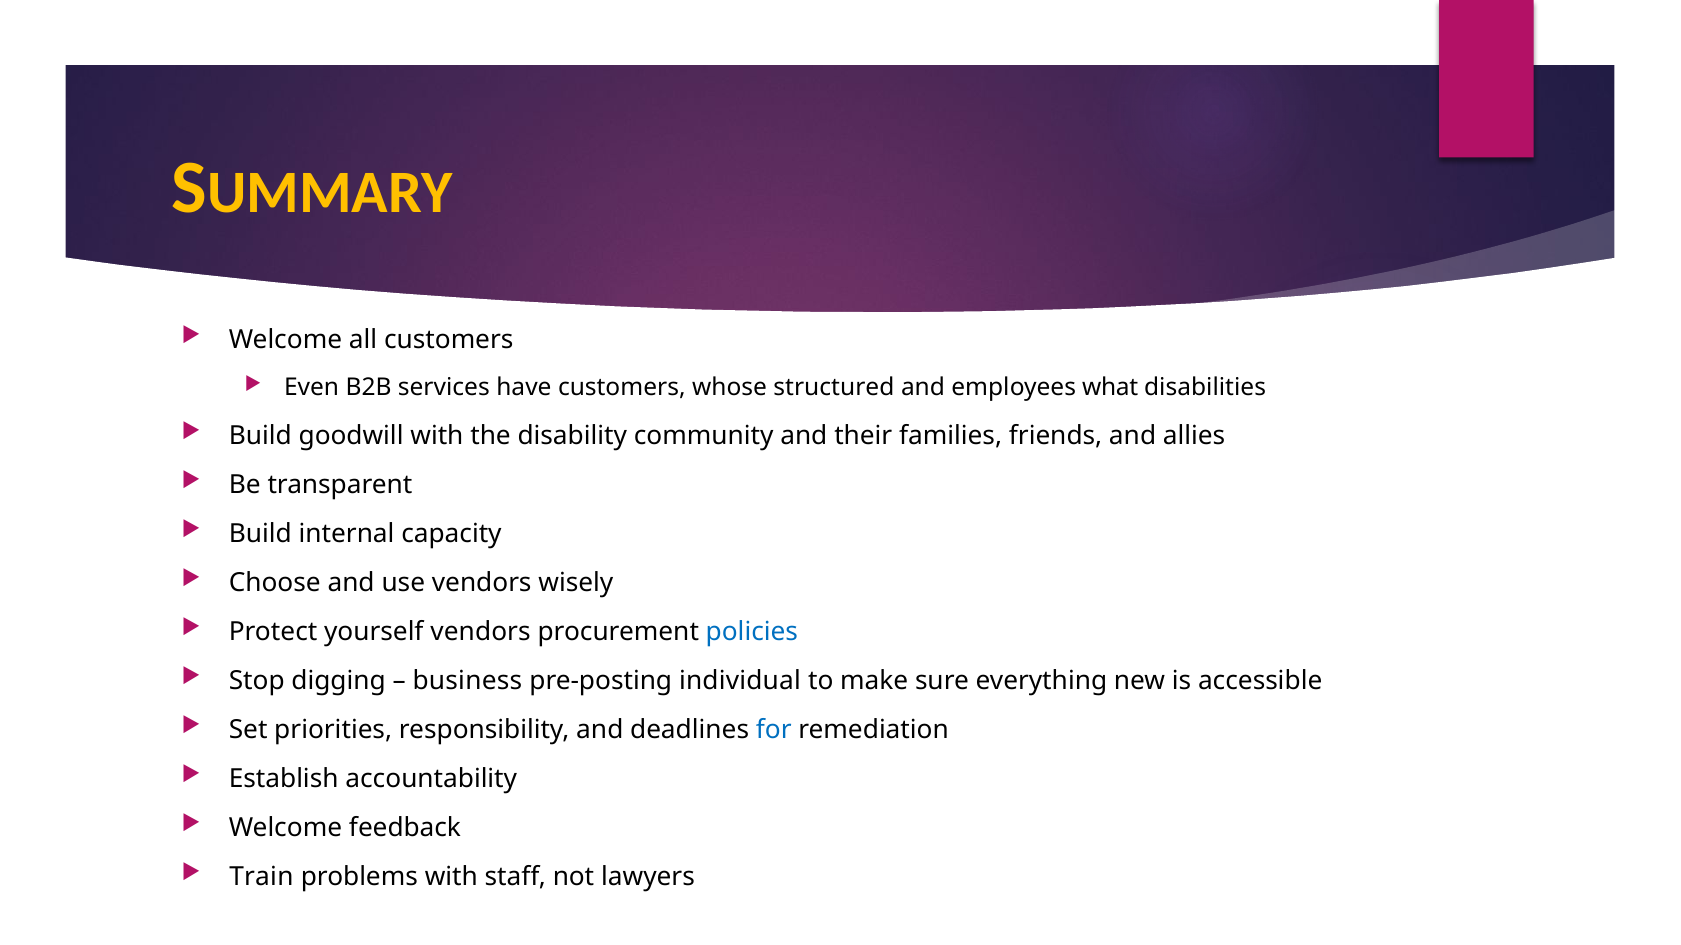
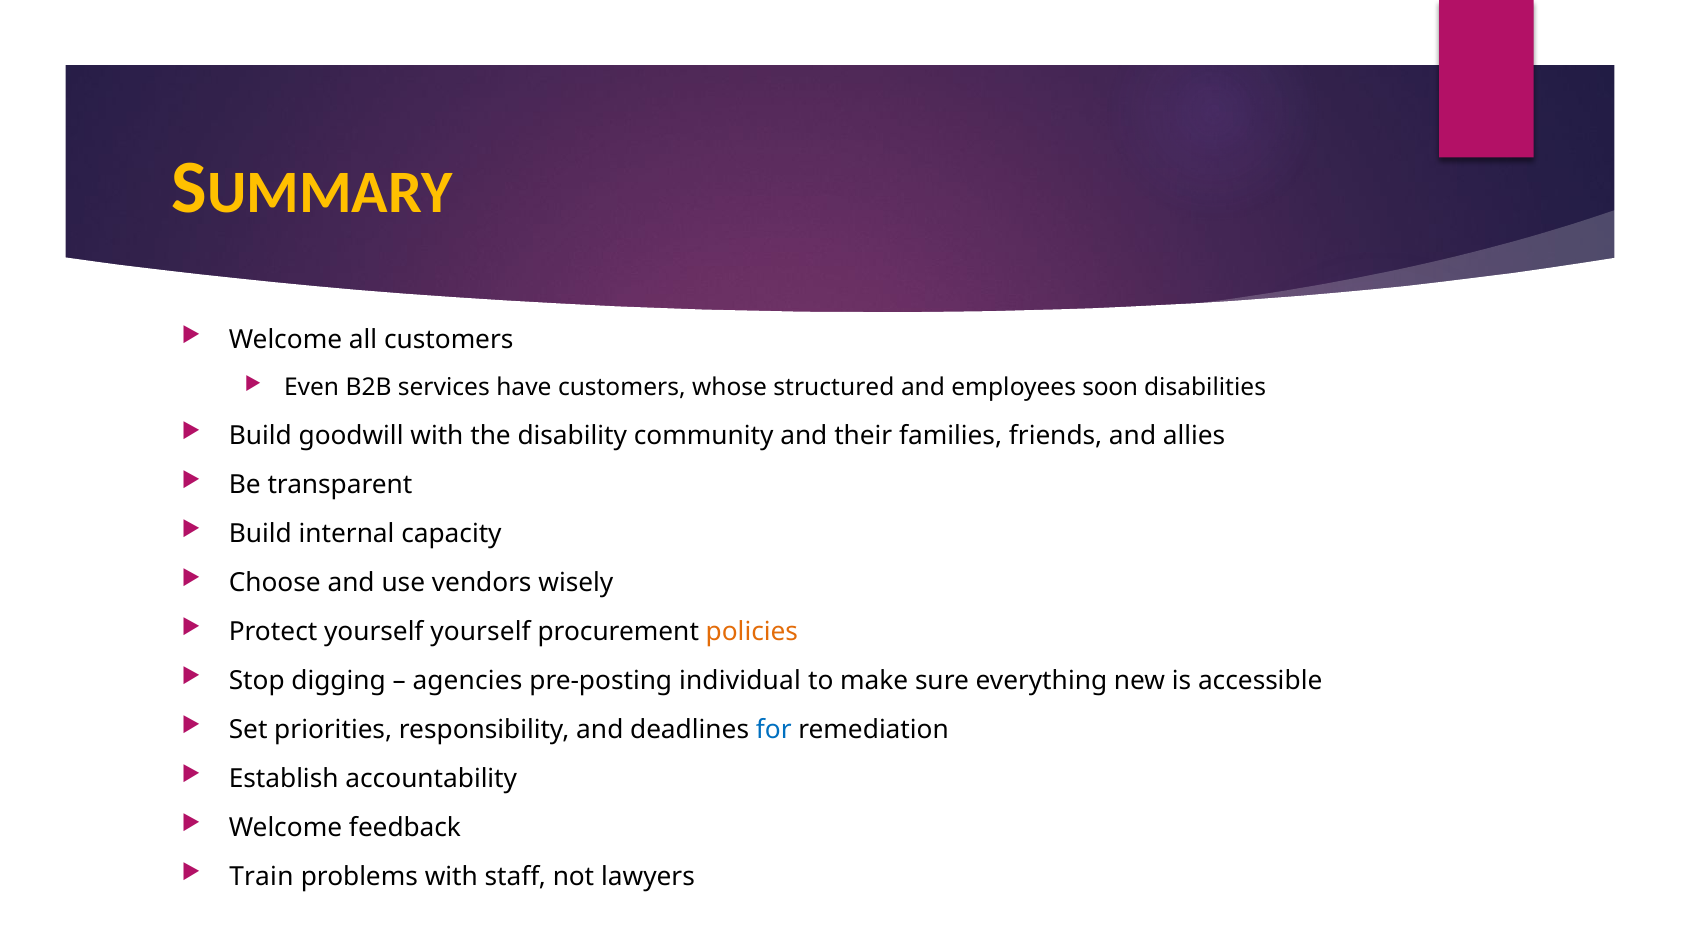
what: what -> soon
yourself vendors: vendors -> yourself
policies colour: blue -> orange
business: business -> agencies
